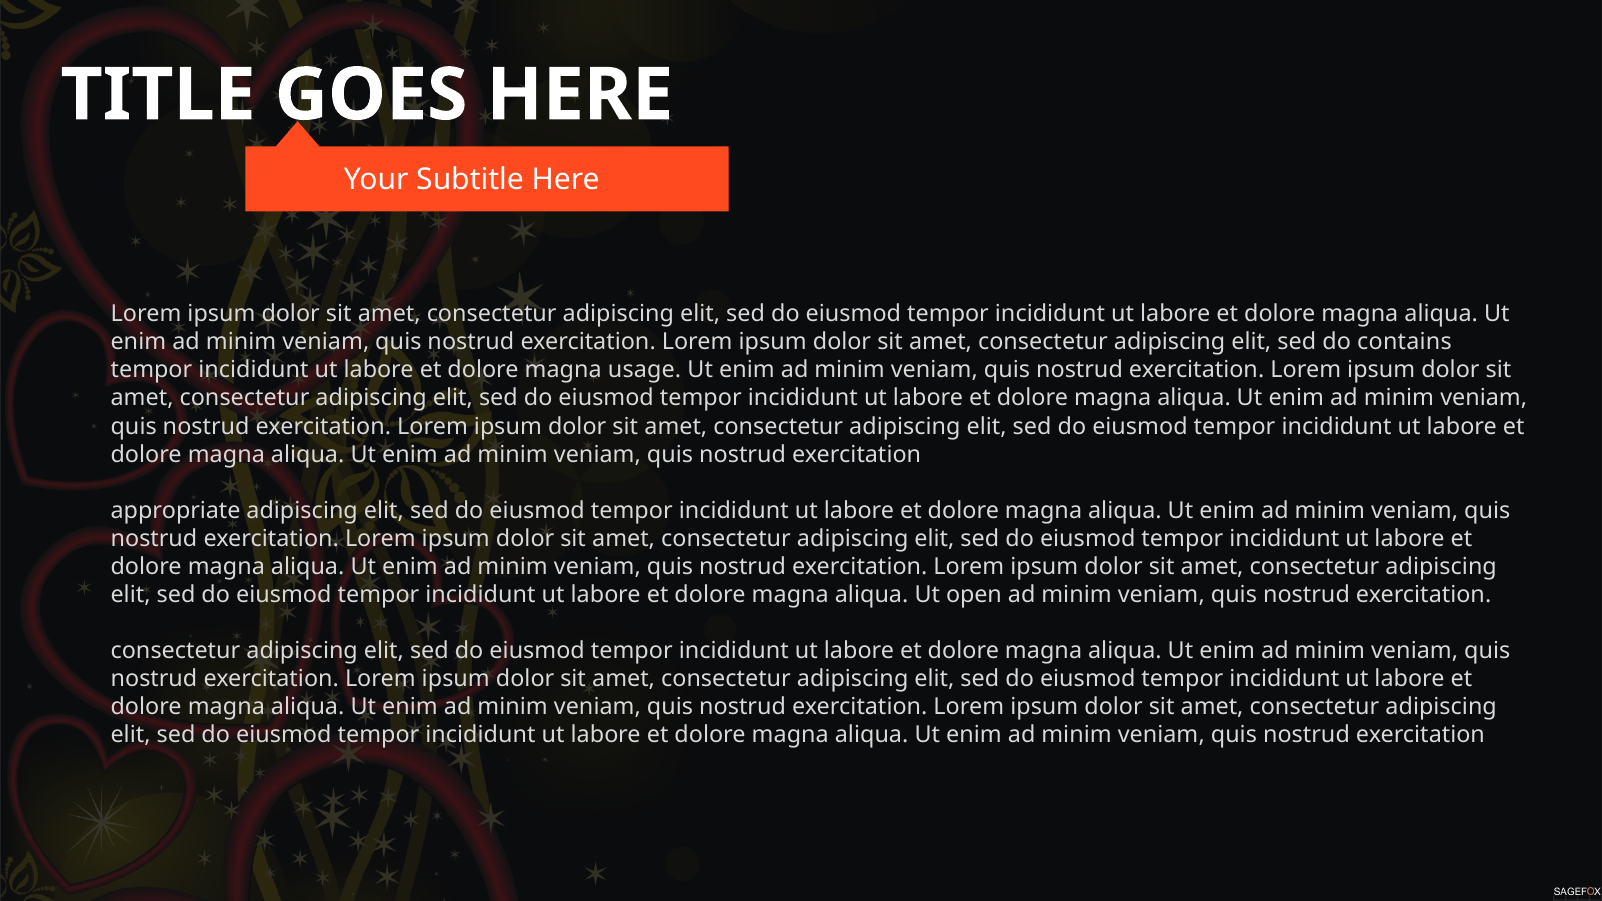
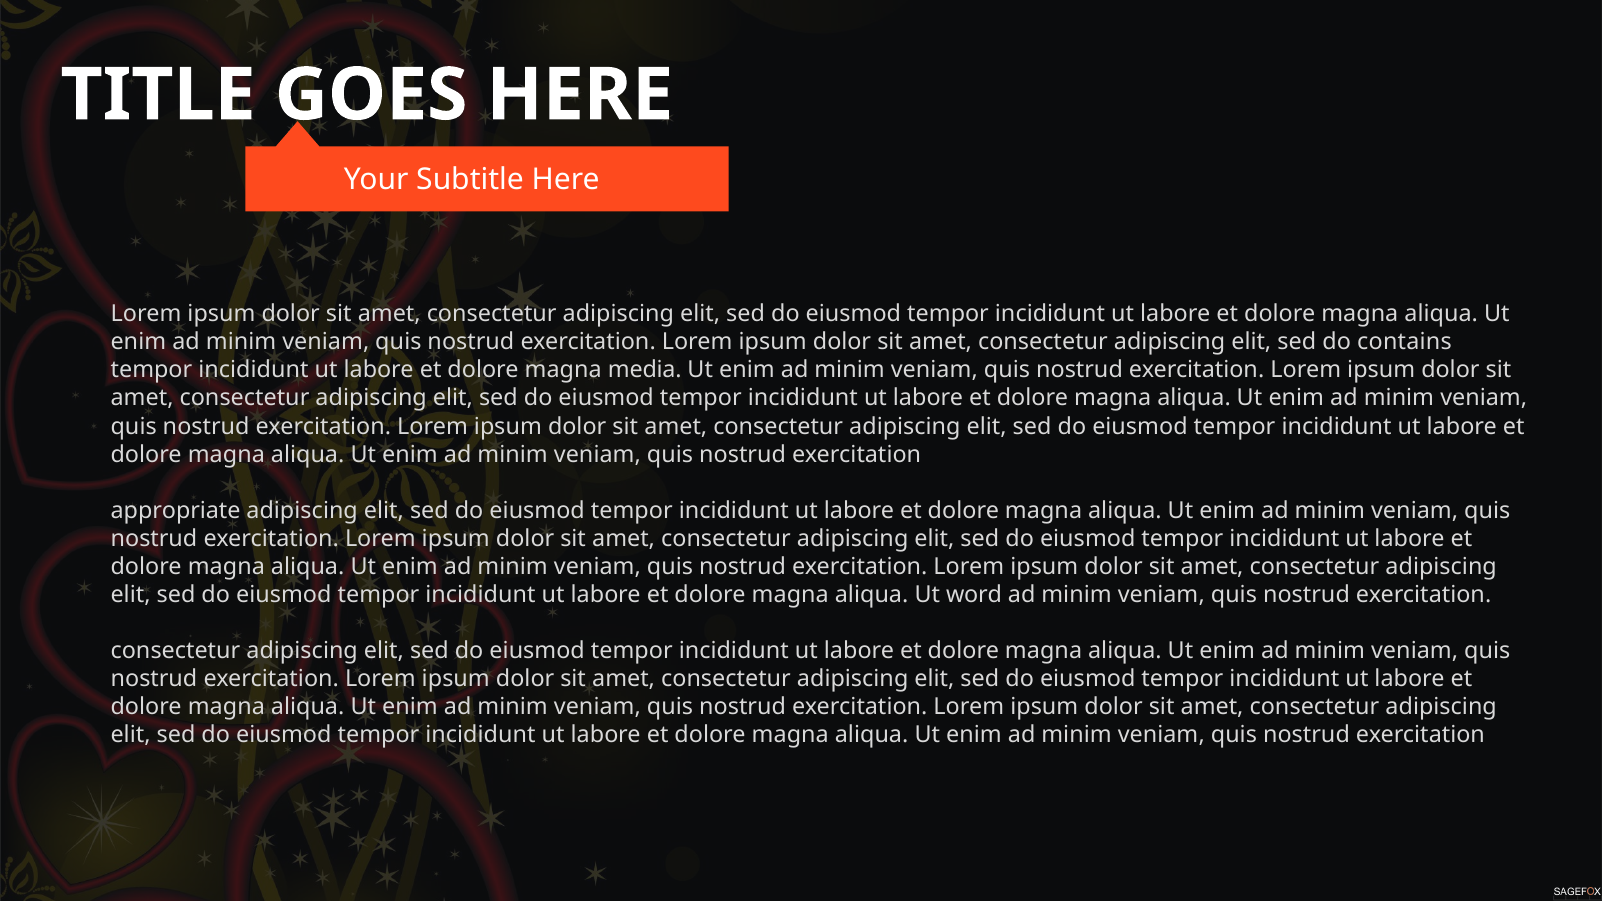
usage: usage -> media
open: open -> word
